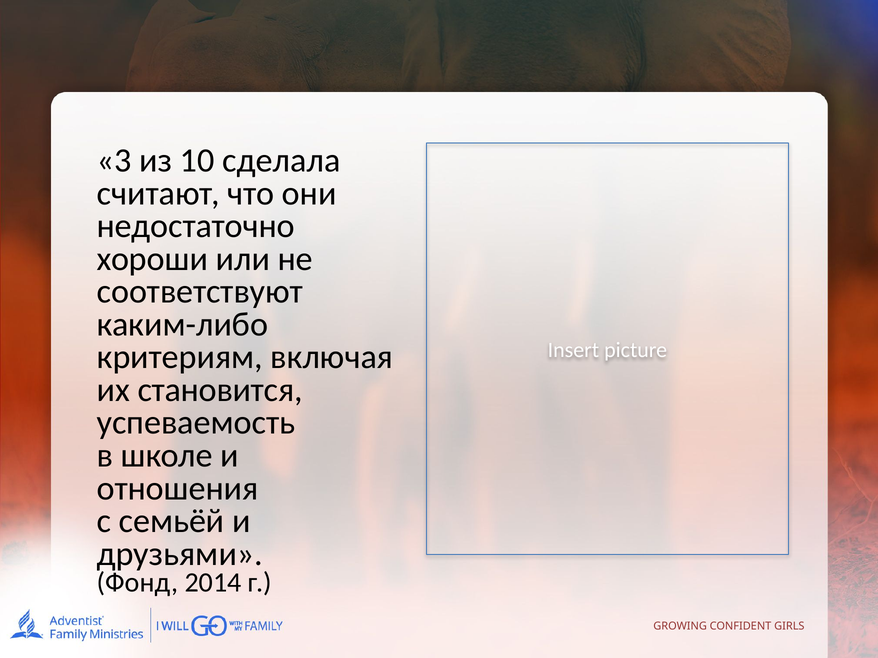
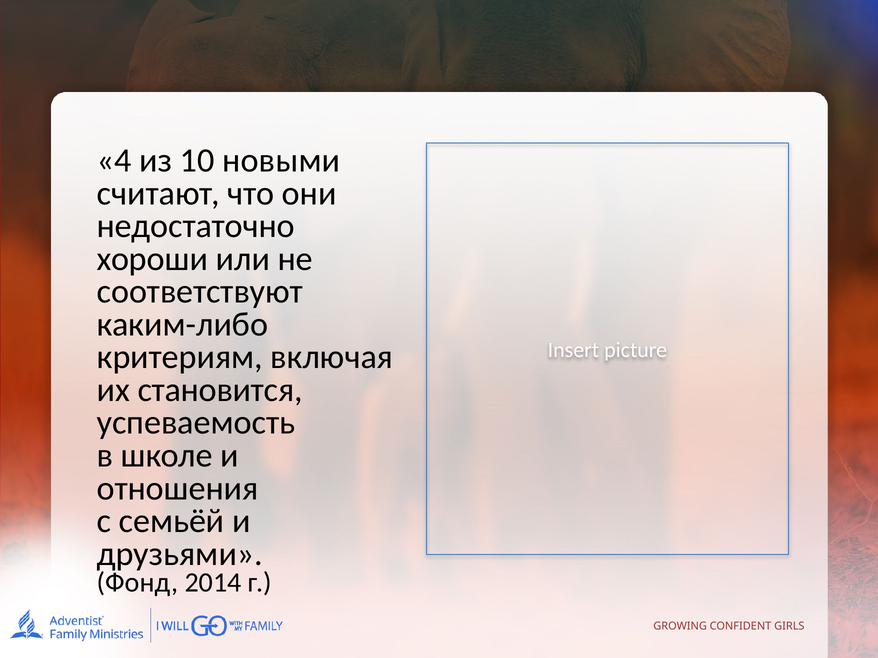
3: 3 -> 4
сделала: сделала -> новыми
